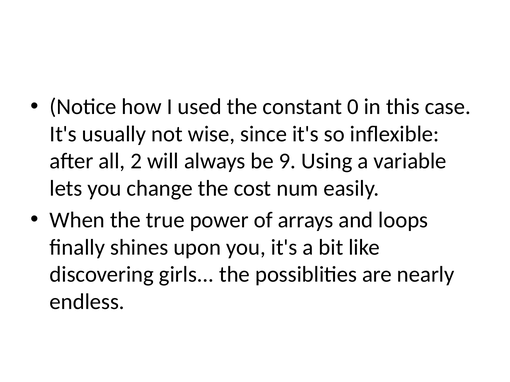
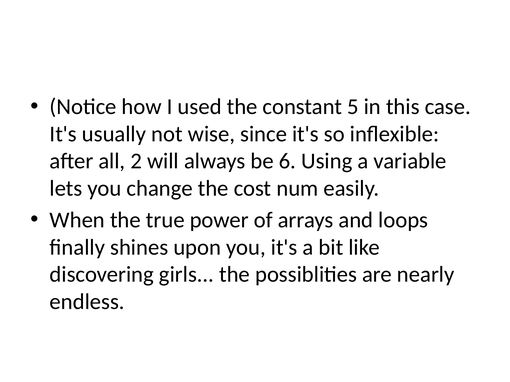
0: 0 -> 5
9: 9 -> 6
